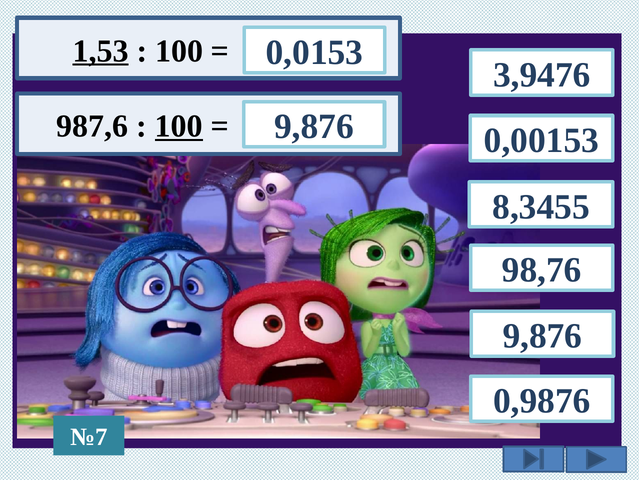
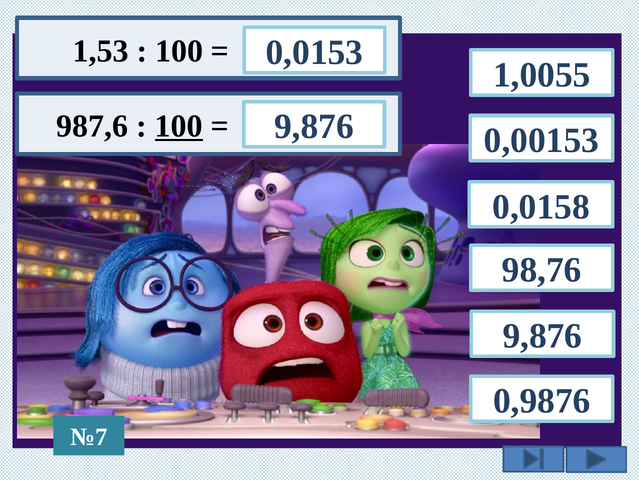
1,53 underline: present -> none
3,9476: 3,9476 -> 1,0055
8,3455: 8,3455 -> 0,0158
